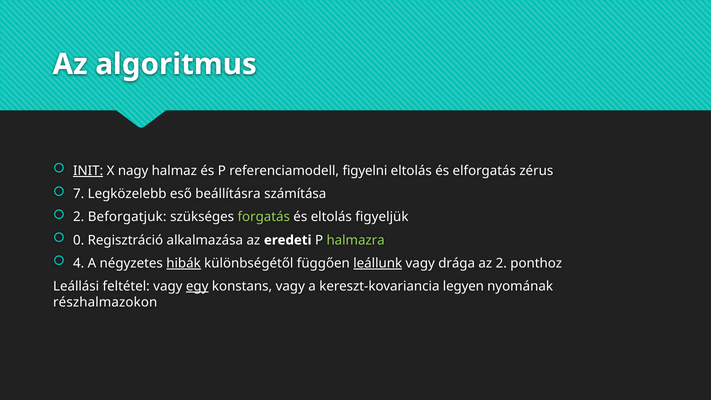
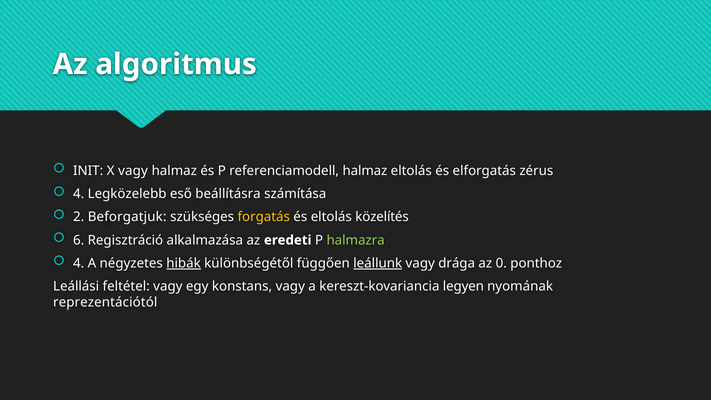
INIT underline: present -> none
X nagy: nagy -> vagy
referenciamodell figyelni: figyelni -> halmaz
7 at (79, 194): 7 -> 4
forgatás colour: light green -> yellow
figyeljük: figyeljük -> közelítés
0: 0 -> 6
az 2: 2 -> 0
egy underline: present -> none
részhalmazokon: részhalmazokon -> reprezentációtól
